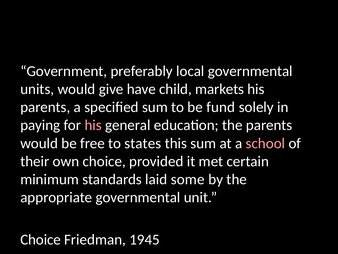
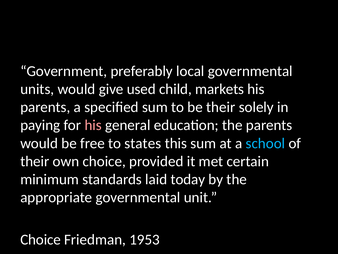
have: have -> used
be fund: fund -> their
school colour: pink -> light blue
some: some -> today
1945: 1945 -> 1953
